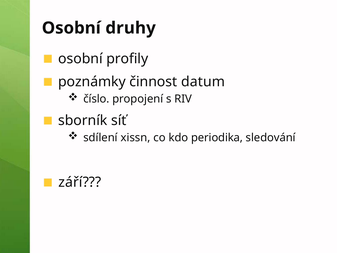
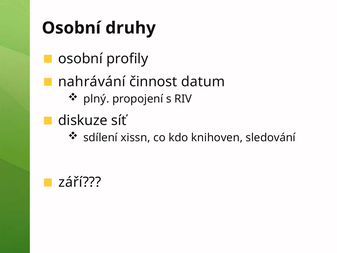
poznámky: poznámky -> nahrávání
číslo: číslo -> plný
sborník: sborník -> diskuze
periodika: periodika -> knihoven
